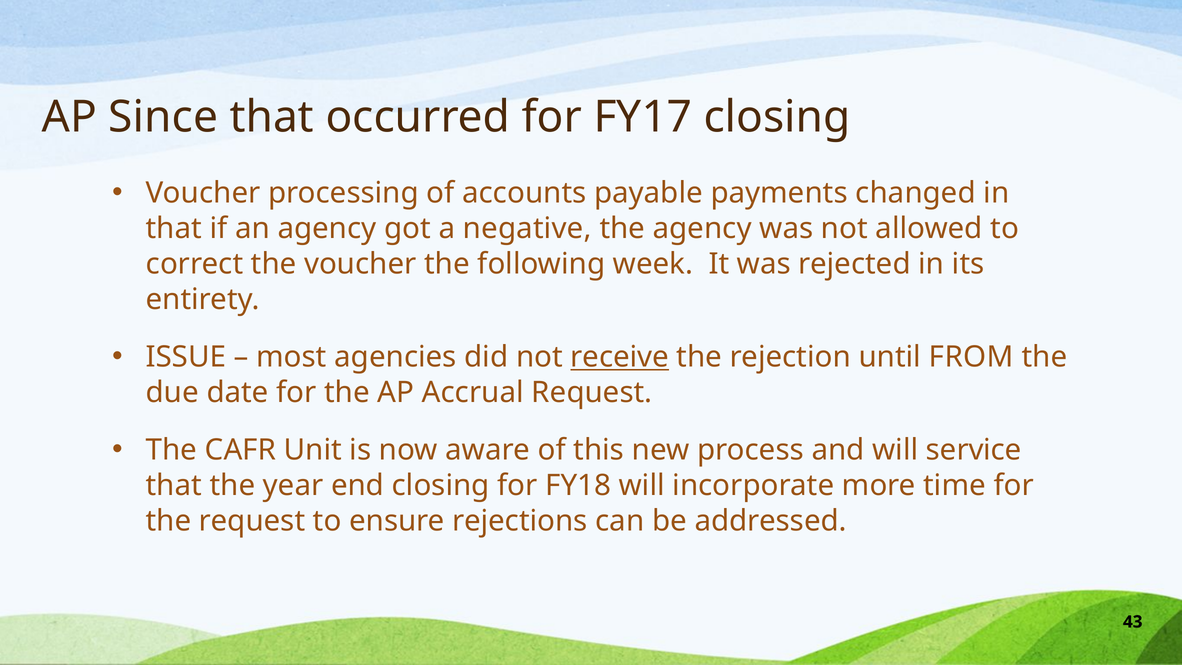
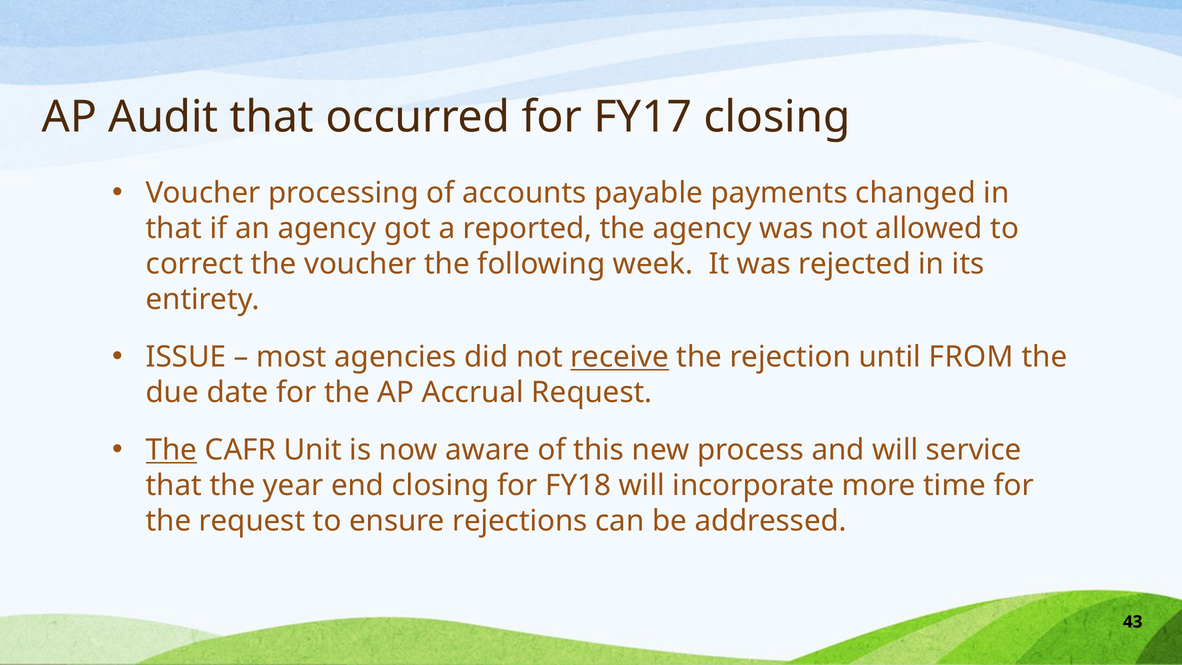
Since: Since -> Audit
negative: negative -> reported
The at (171, 450) underline: none -> present
